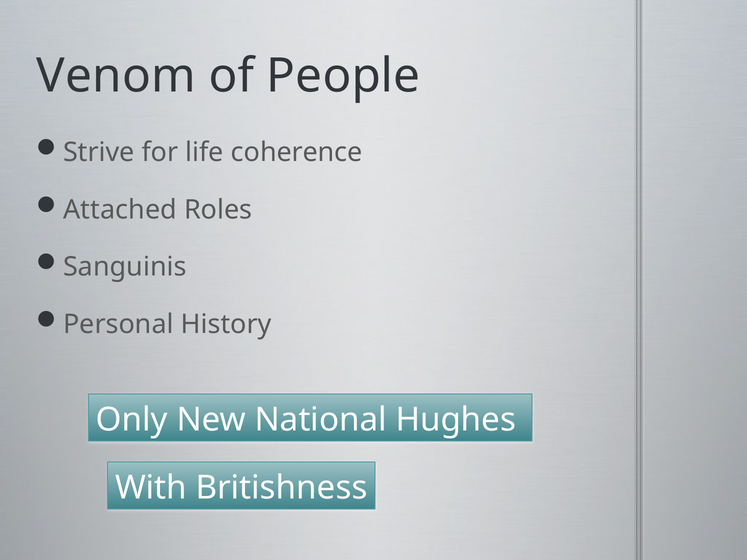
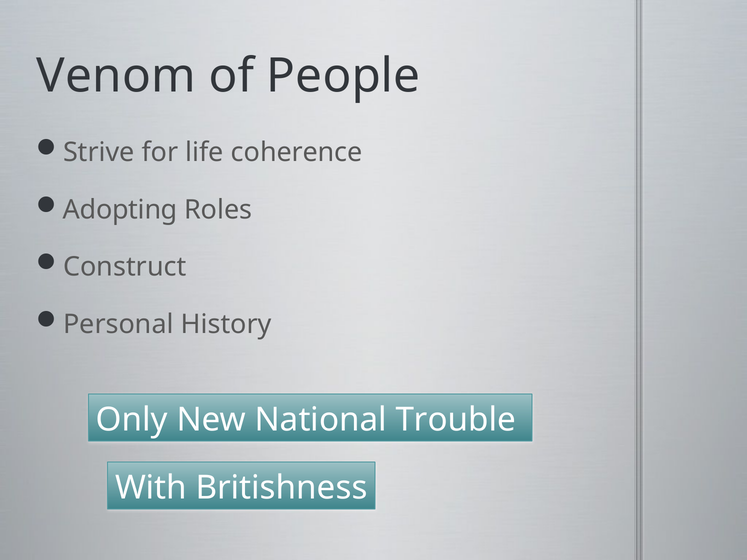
Attached: Attached -> Adopting
Sanguinis: Sanguinis -> Construct
Hughes: Hughes -> Trouble
